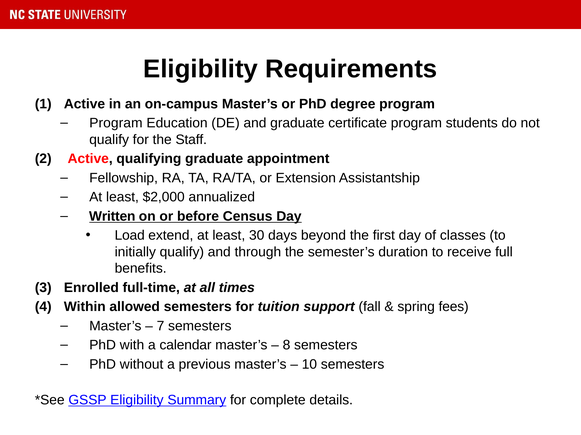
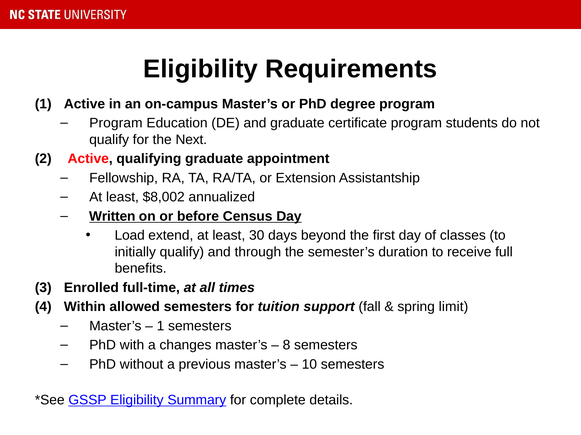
Staff: Staff -> Next
$2,000: $2,000 -> $8,002
fees: fees -> limit
7 at (161, 326): 7 -> 1
calendar: calendar -> changes
